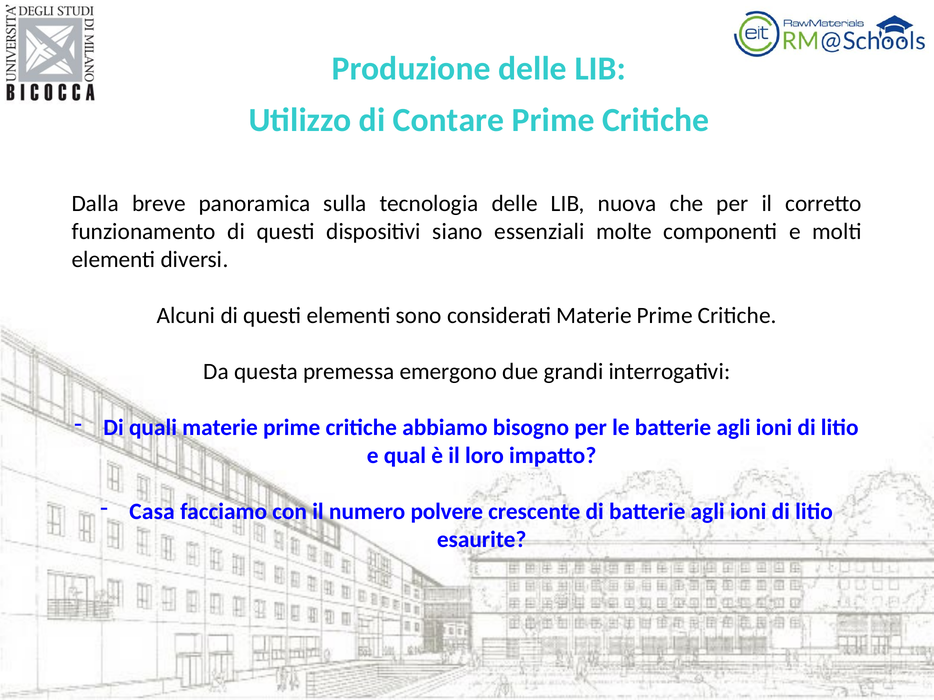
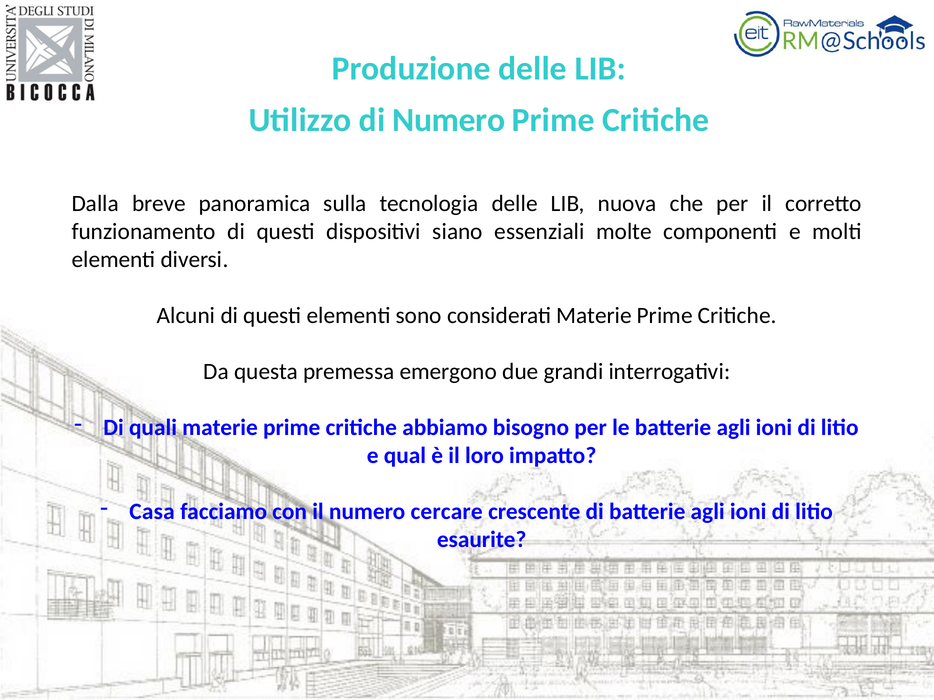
di Contare: Contare -> Numero
polvere: polvere -> cercare
